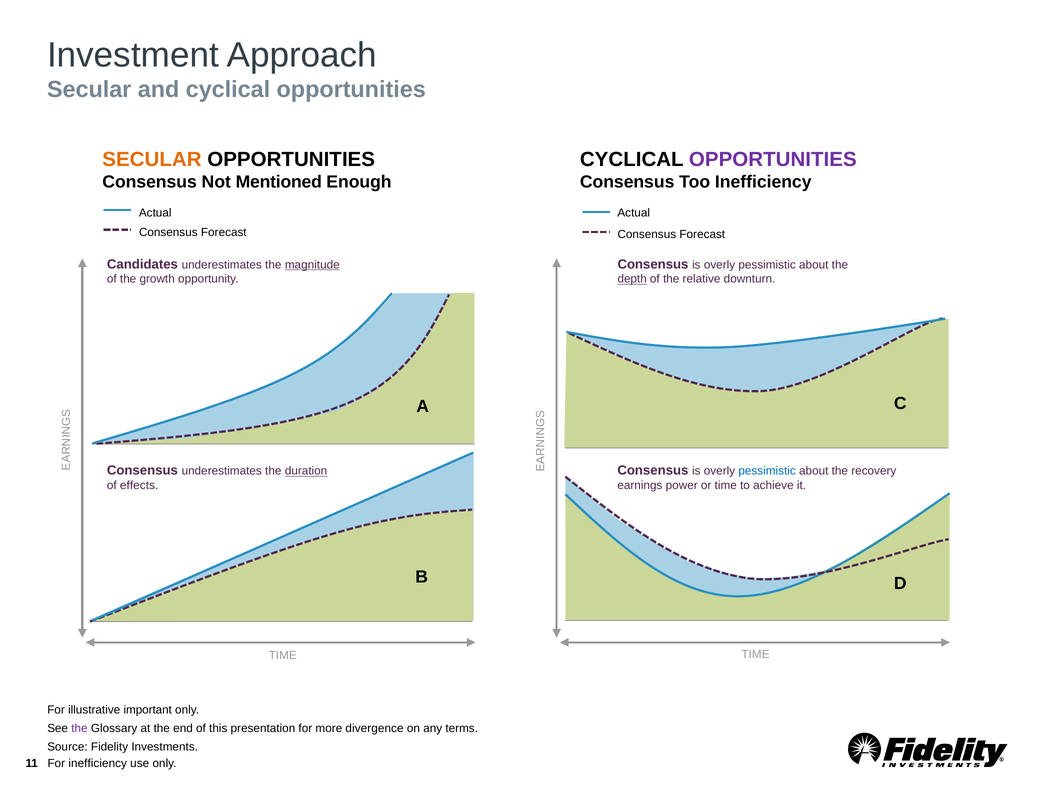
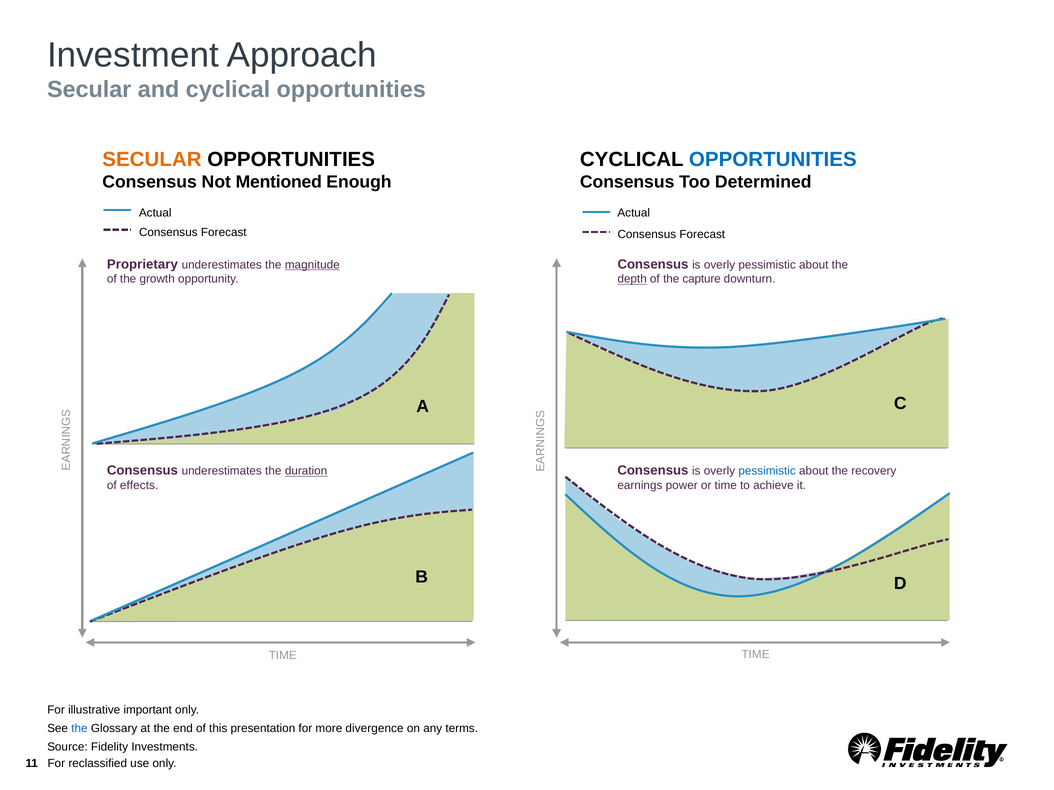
OPPORTUNITIES at (773, 159) colour: purple -> blue
Too Inefficiency: Inefficiency -> Determined
Candidates: Candidates -> Proprietary
relative: relative -> capture
the at (79, 729) colour: purple -> blue
For inefficiency: inefficiency -> reclassified
